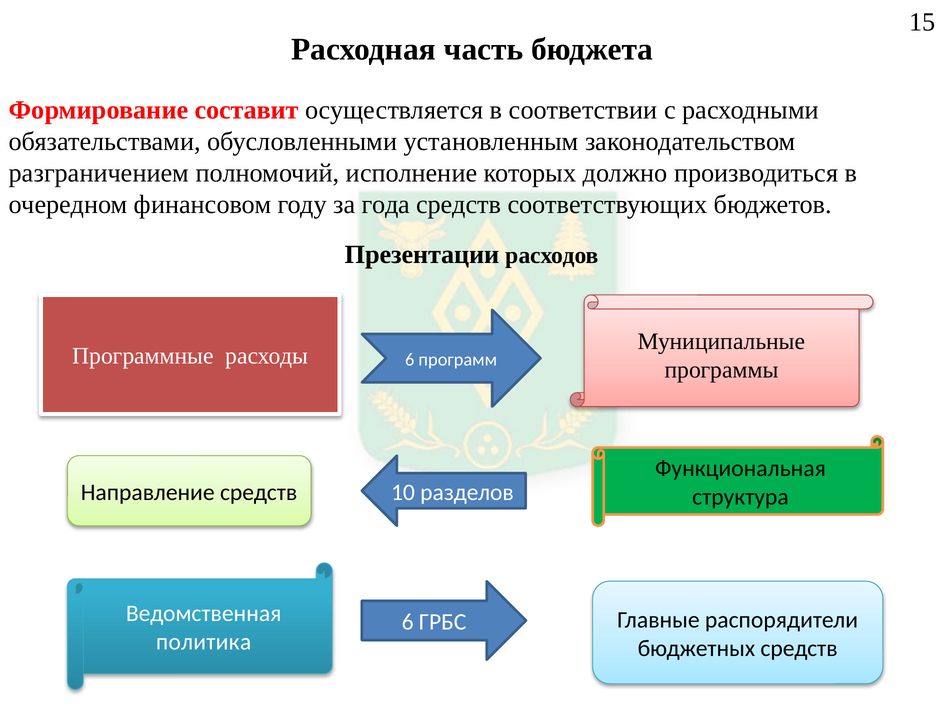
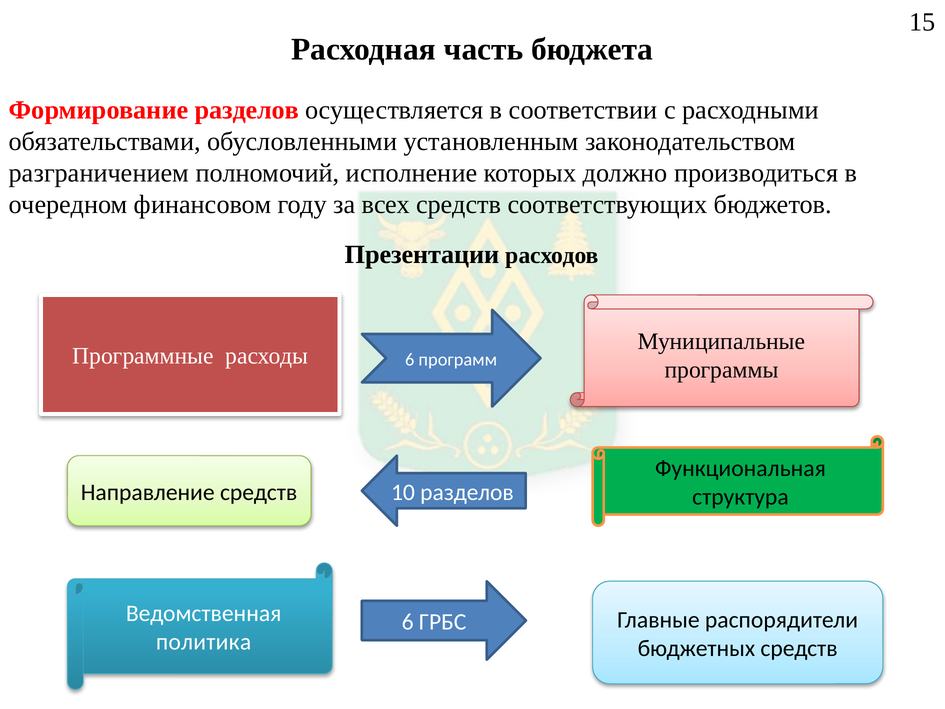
Формирование составит: составит -> разделов
года: года -> всех
